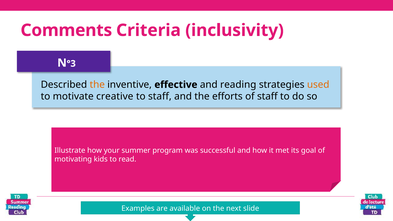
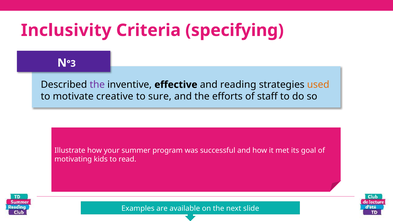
Comments: Comments -> Inclusivity
inclusivity: inclusivity -> specifying
the at (97, 85) colour: orange -> purple
to staff: staff -> sure
